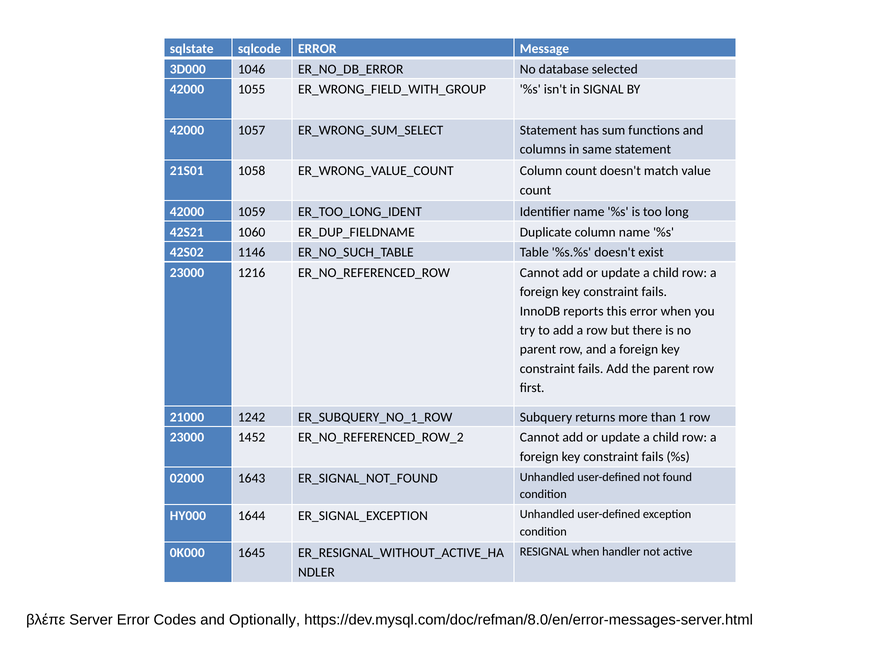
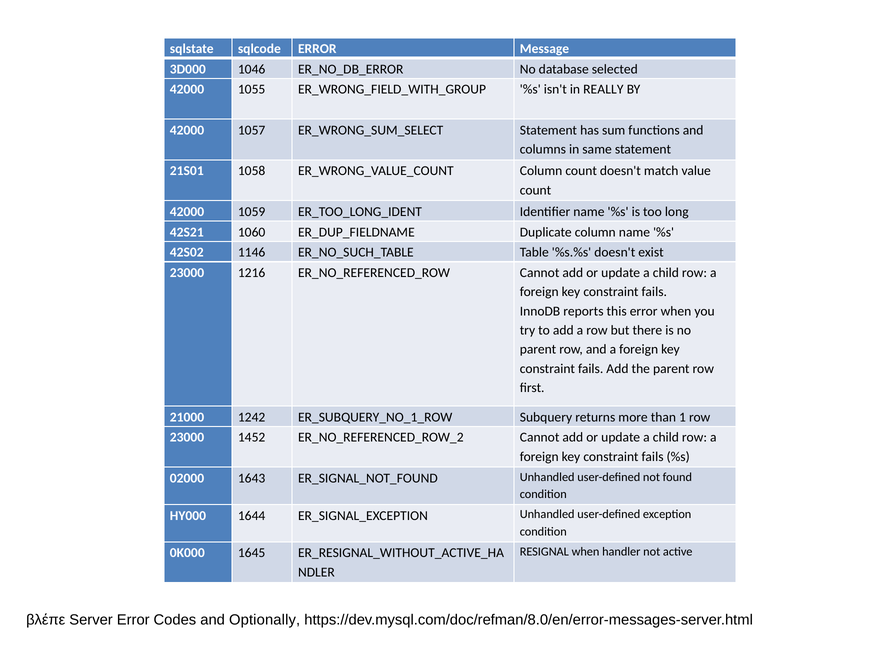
SIGNAL: SIGNAL -> REALLY
